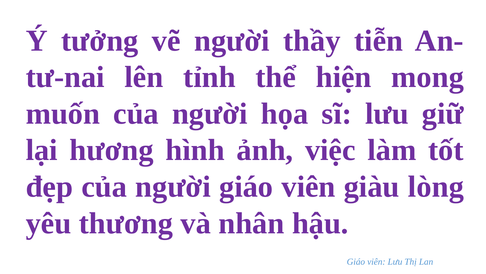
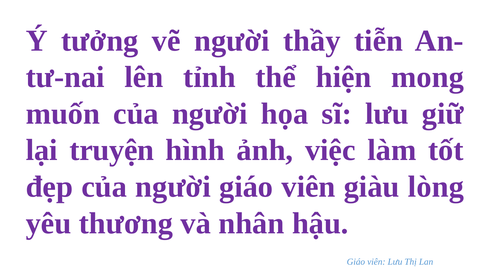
hương: hương -> truyện
